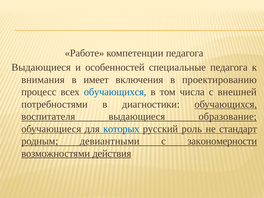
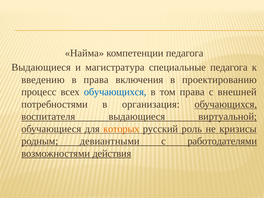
Работе: Работе -> Найма
особенностей: особенностей -> магистратура
внимания: внимания -> введению
в имеет: имеет -> права
том числа: числа -> права
диагностики: диагностики -> организация
образование: образование -> виртуальной
которых colour: blue -> orange
стандарт: стандарт -> кризисы
закономерности: закономерности -> работодателями
